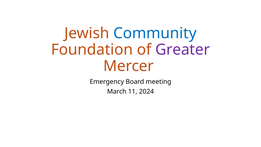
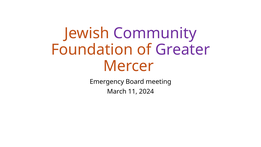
Community colour: blue -> purple
